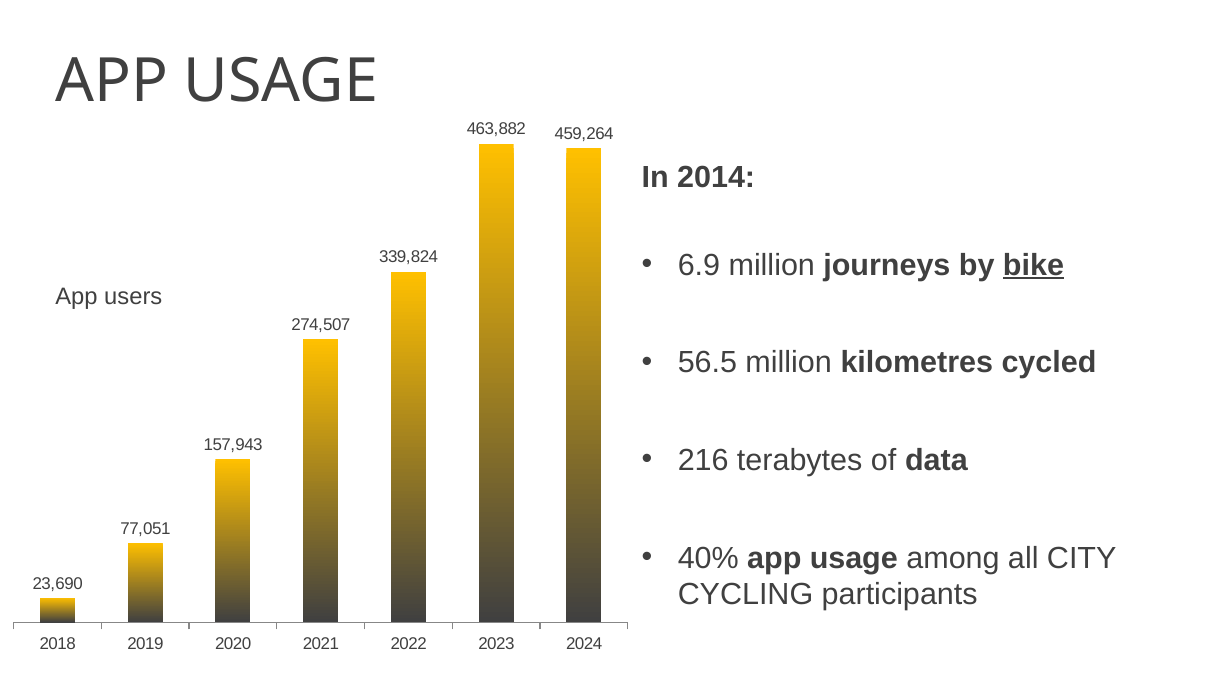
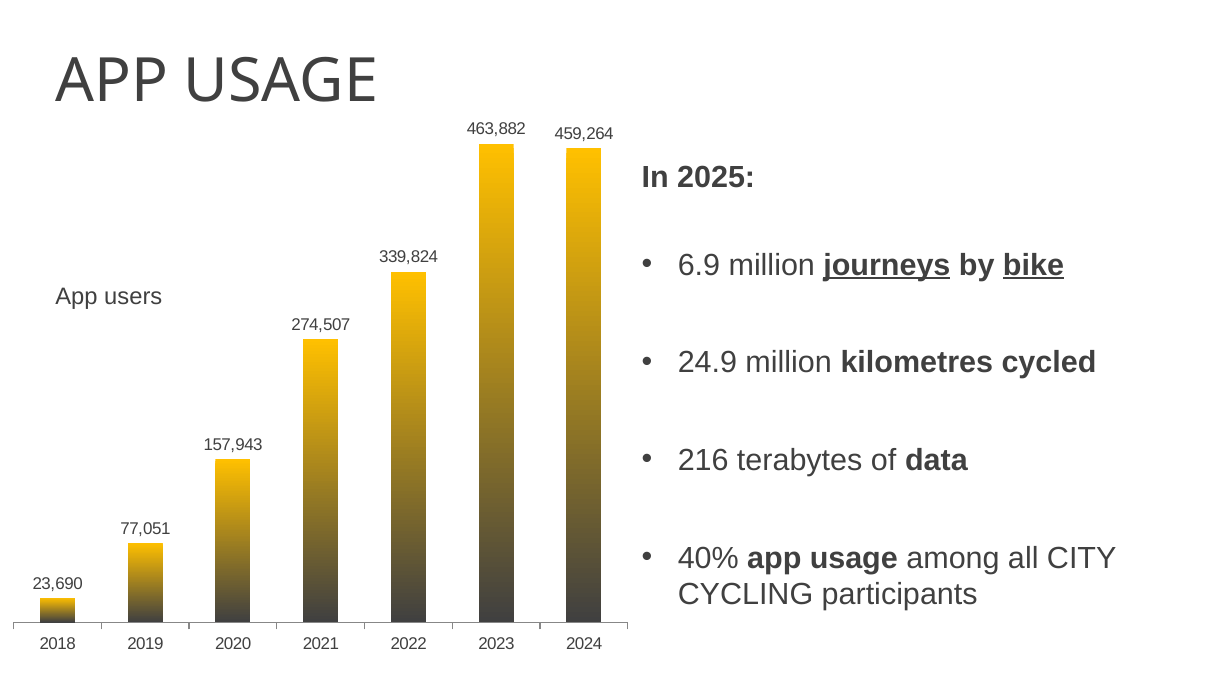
2014: 2014 -> 2025
journeys underline: none -> present
56.5: 56.5 -> 24.9
